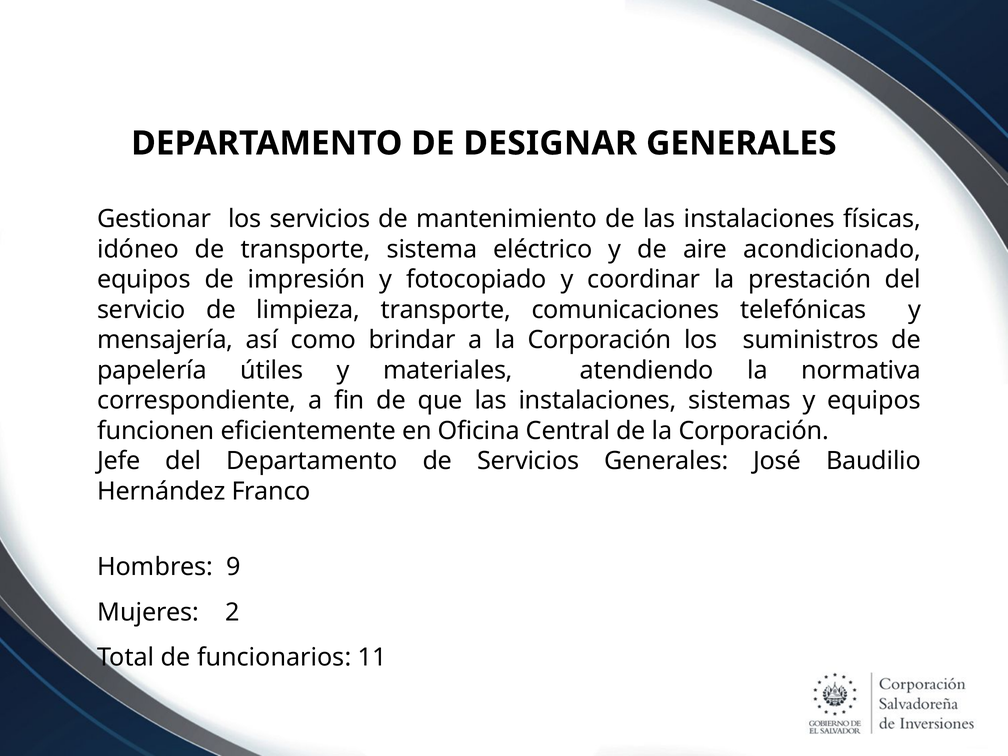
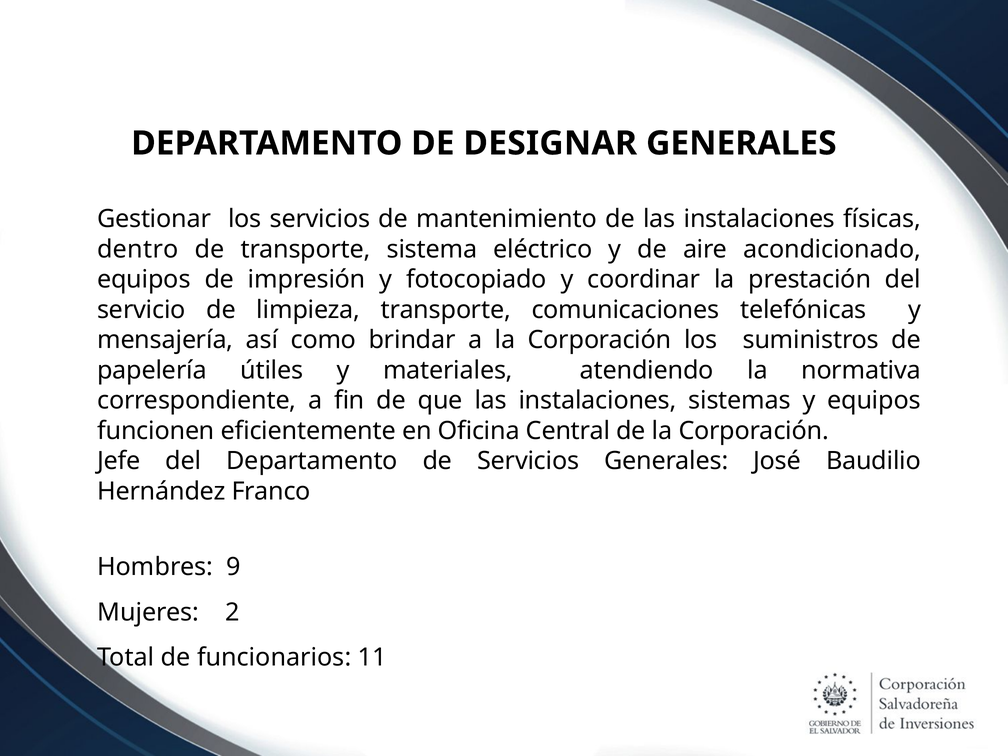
idóneo: idóneo -> dentro
